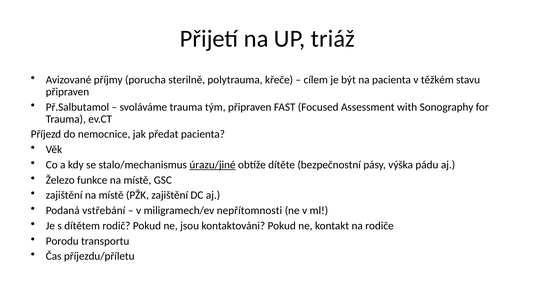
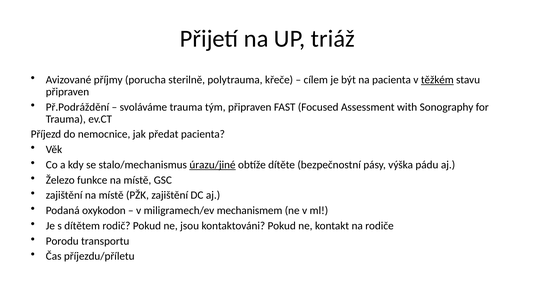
těžkém underline: none -> present
Př.Salbutamol: Př.Salbutamol -> Př.Podráždění
vstřebání: vstřebání -> oxykodon
nepřítomnosti: nepřítomnosti -> mechanismem
